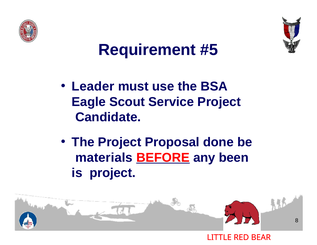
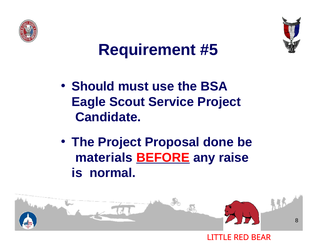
Leader: Leader -> Should
been: been -> raise
is project: project -> normal
